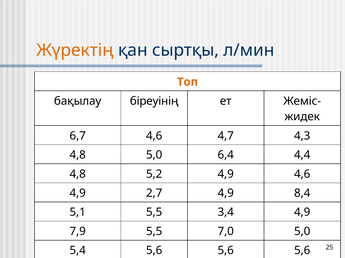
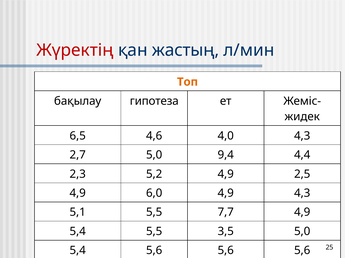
Жүректің colour: orange -> red
сыртқы: сыртқы -> жастың
біреуінің: біреуінің -> гипотеза
6,7: 6,7 -> 6,5
4,7: 4,7 -> 4,0
4,8 at (78, 155): 4,8 -> 2,7
6,4: 6,4 -> 9,4
4,8 at (78, 174): 4,8 -> 2,3
4,9 4,6: 4,6 -> 2,5
2,7: 2,7 -> 6,0
4,9 8,4: 8,4 -> 4,3
3,4: 3,4 -> 7,7
7,9 at (78, 232): 7,9 -> 5,4
7,0: 7,0 -> 3,5
